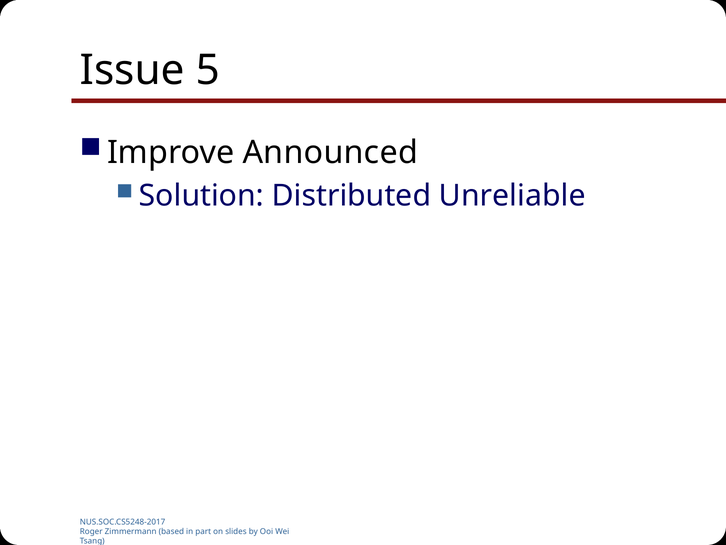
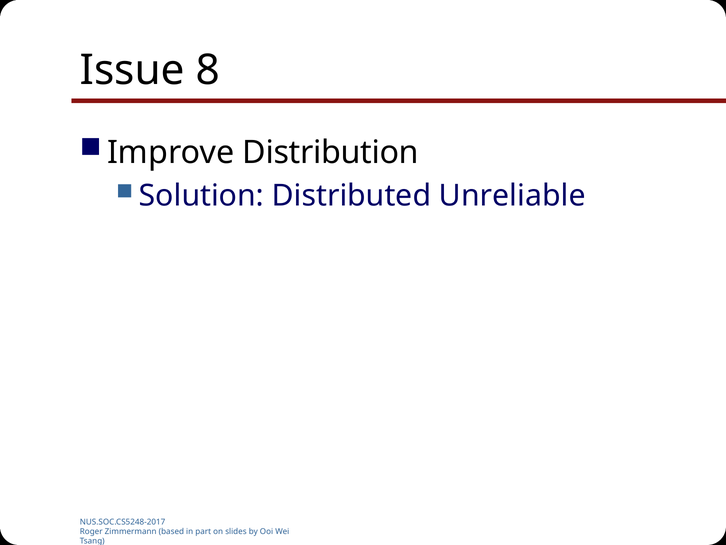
5: 5 -> 8
Announced: Announced -> Distribution
